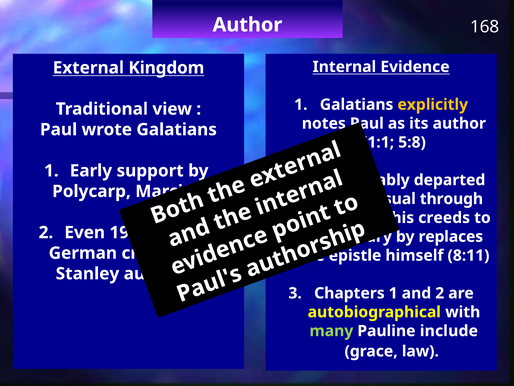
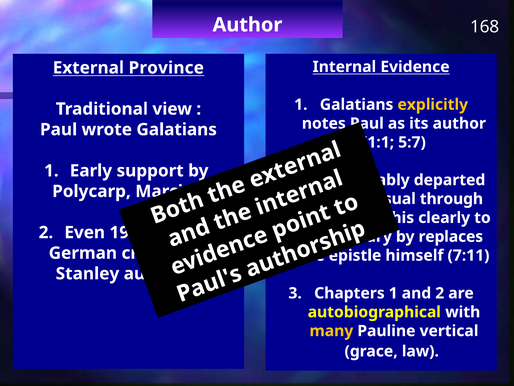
Kingdom: Kingdom -> Province
5:8: 5:8 -> 5:7
creeds: creeds -> clearly
8:11: 8:11 -> 7:11
many colour: light green -> yellow
include: include -> vertical
